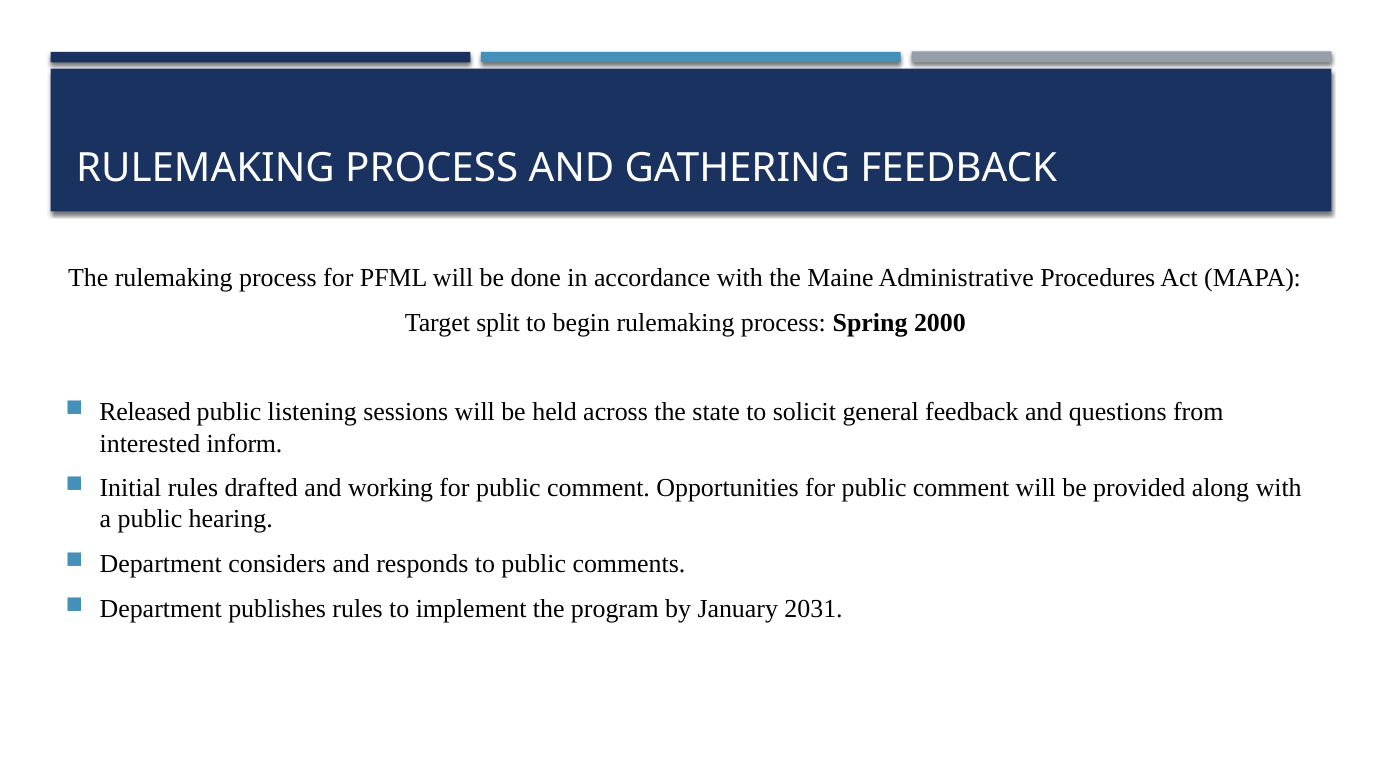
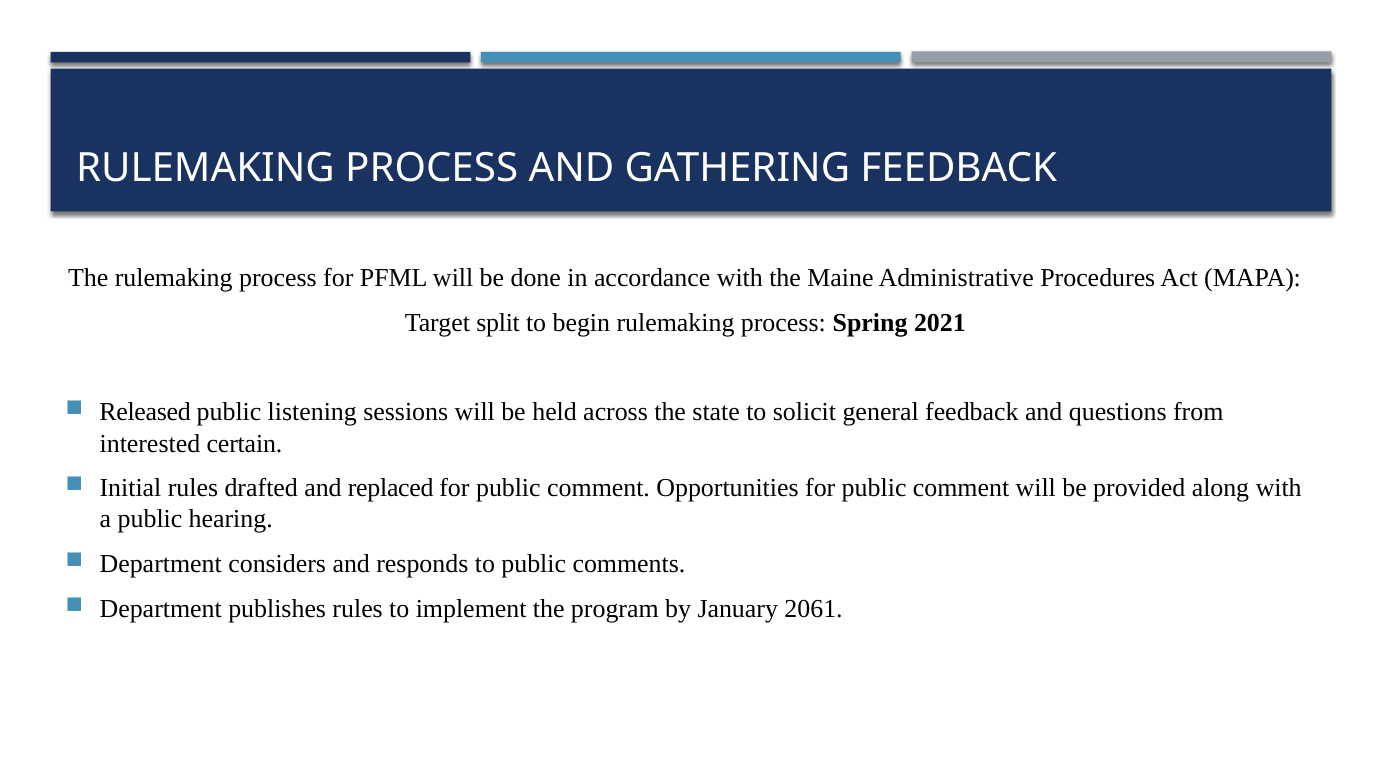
2000: 2000 -> 2021
inform: inform -> certain
working: working -> replaced
2031: 2031 -> 2061
